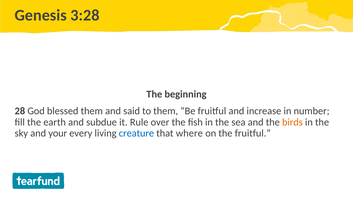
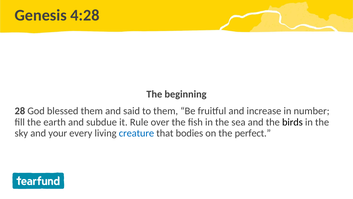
3:28: 3:28 -> 4:28
birds colour: orange -> black
where: where -> bodies
the fruitful: fruitful -> perfect
